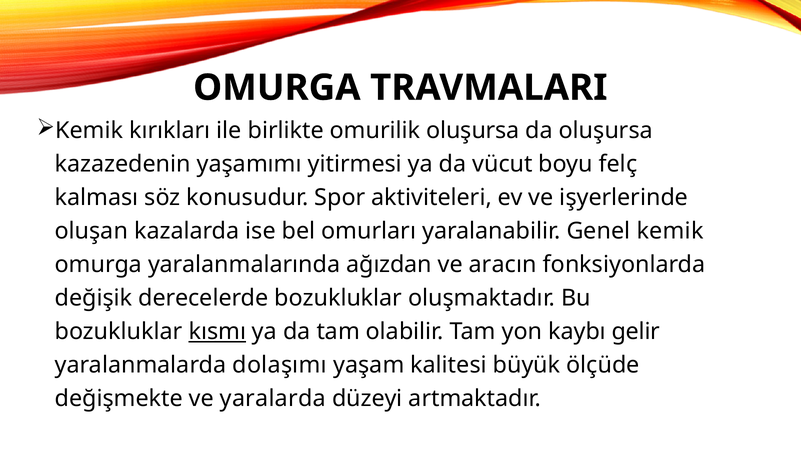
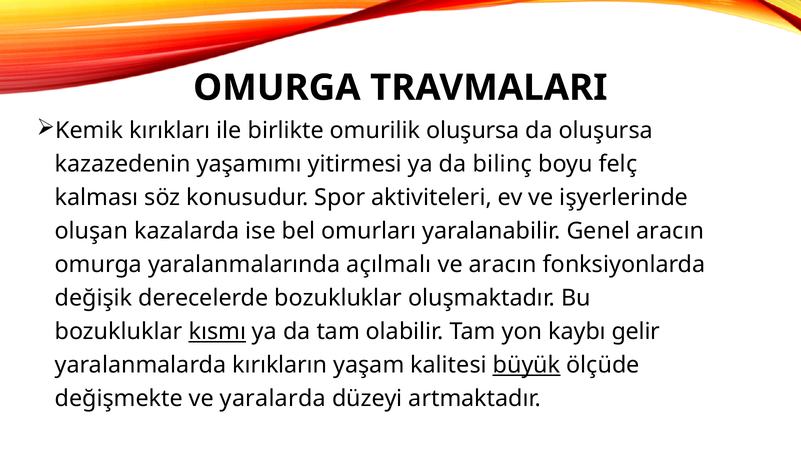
vücut: vücut -> bilinç
Genel kemik: kemik -> aracın
ağızdan: ağızdan -> açılmalı
dolaşımı: dolaşımı -> kırıkların
büyük underline: none -> present
